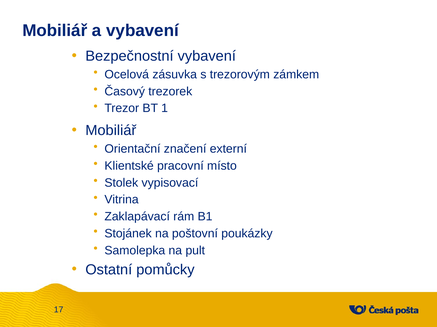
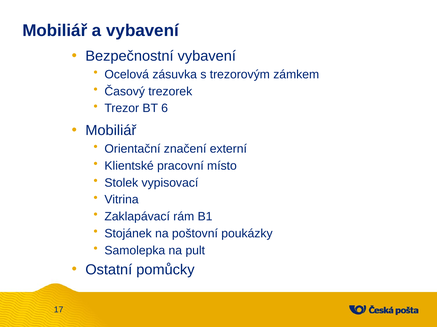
1: 1 -> 6
